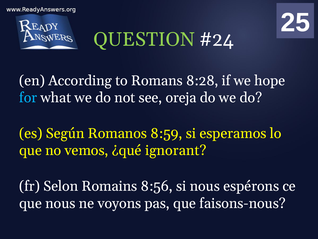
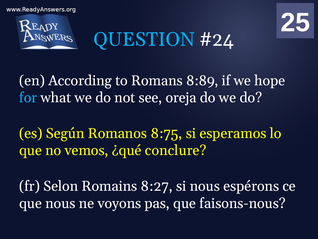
QUESTION colour: light green -> light blue
8:28: 8:28 -> 8:89
8:59: 8:59 -> 8:75
ignorant: ignorant -> conclure
8:56: 8:56 -> 8:27
